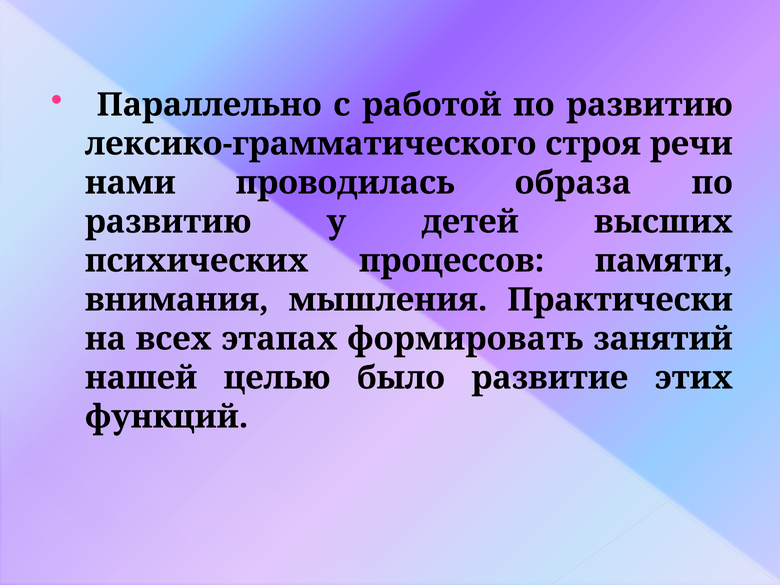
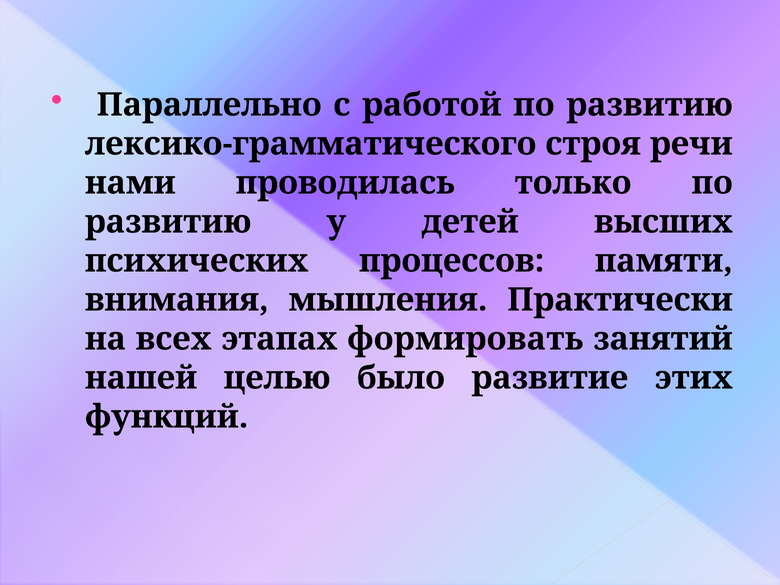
образа: образа -> только
